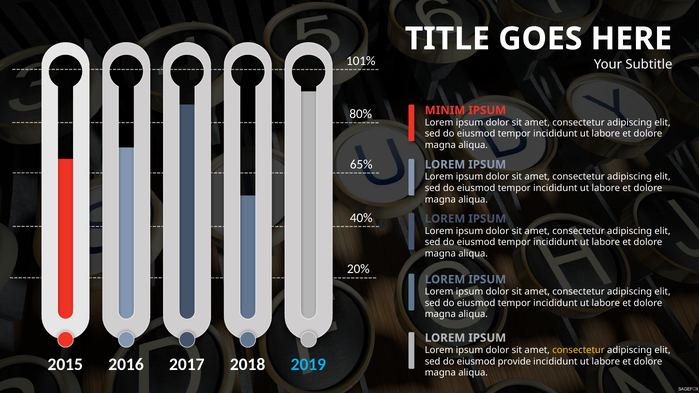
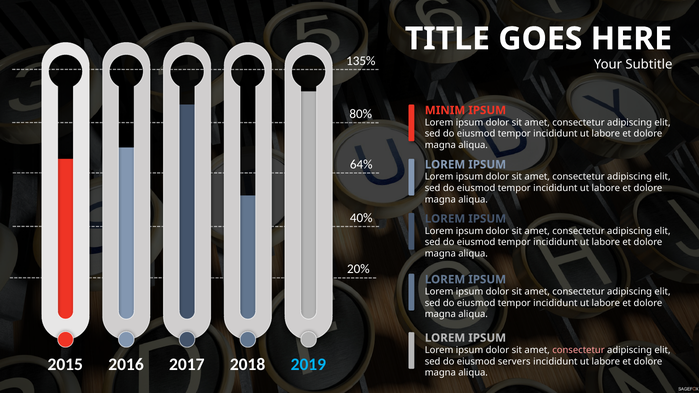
101%: 101% -> 135%
65%: 65% -> 64%
consectetur at (578, 350) colour: yellow -> pink
provide: provide -> servers
